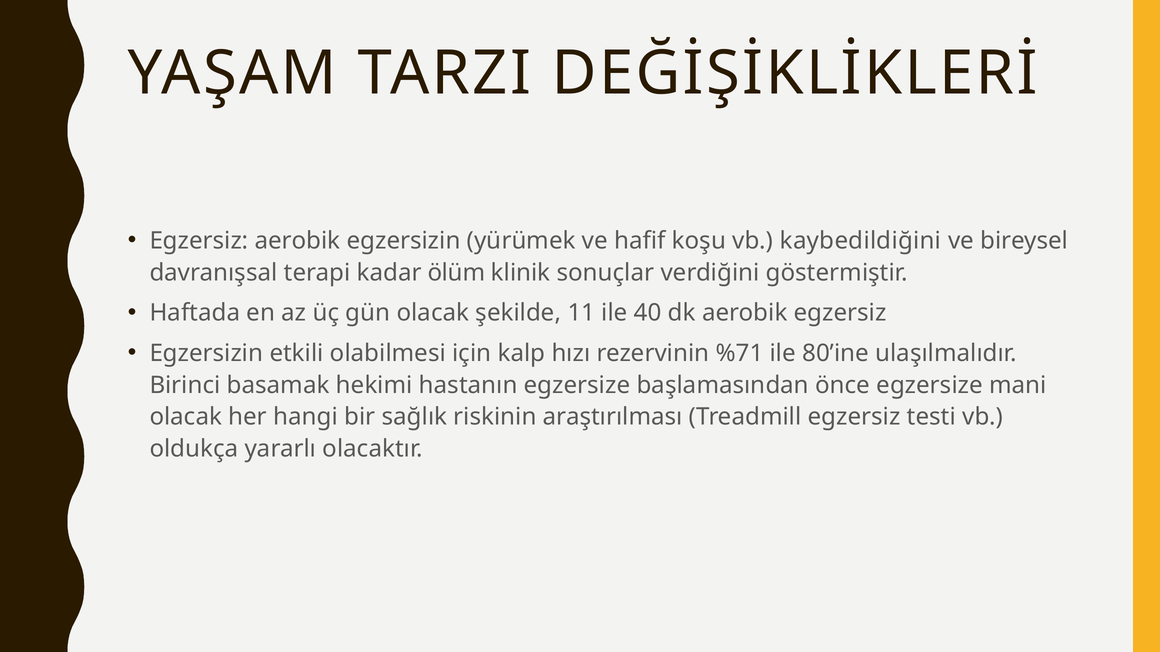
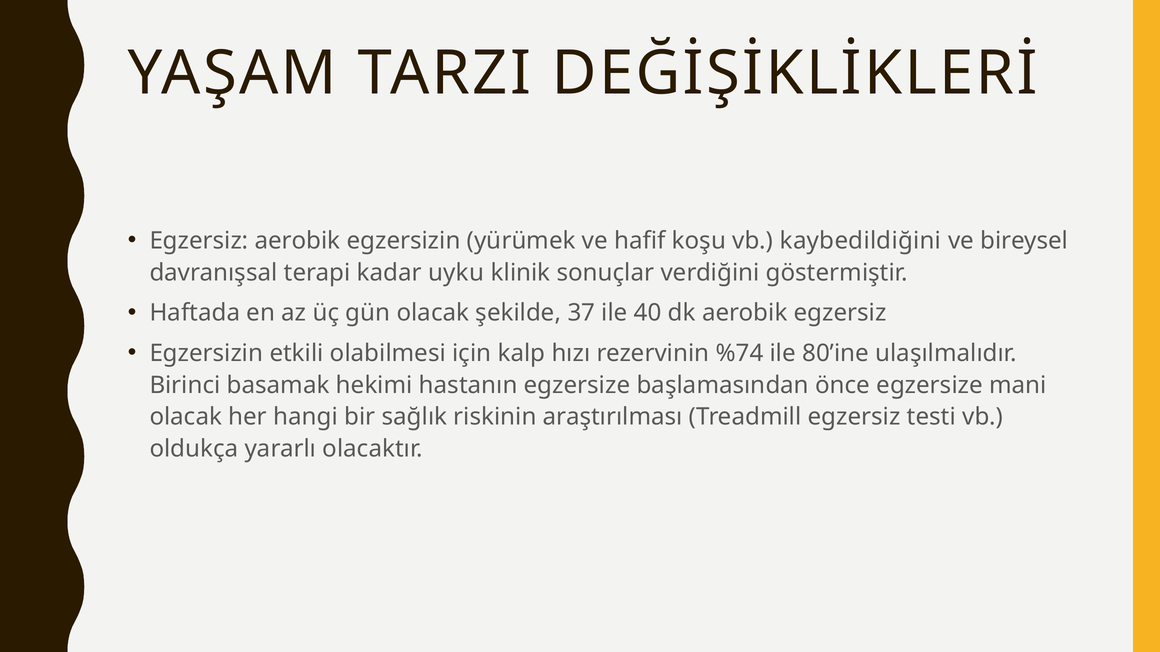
ölüm: ölüm -> uyku
11: 11 -> 37
%71: %71 -> %74
